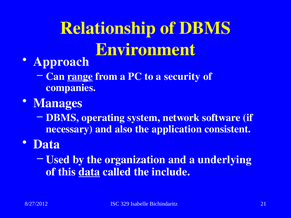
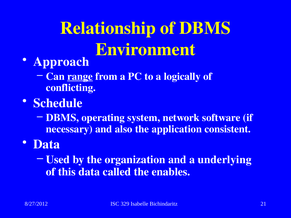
security: security -> logically
companies: companies -> conflicting
Manages: Manages -> Schedule
data at (89, 172) underline: present -> none
include: include -> enables
